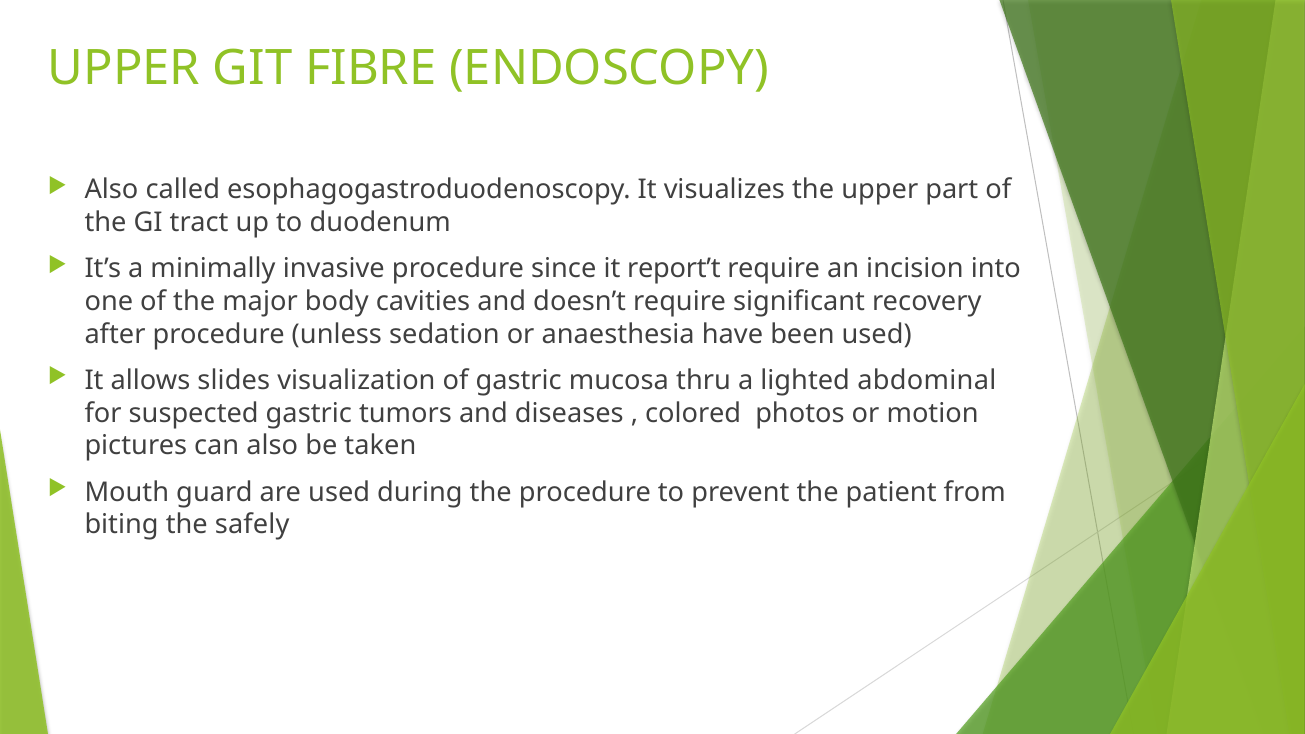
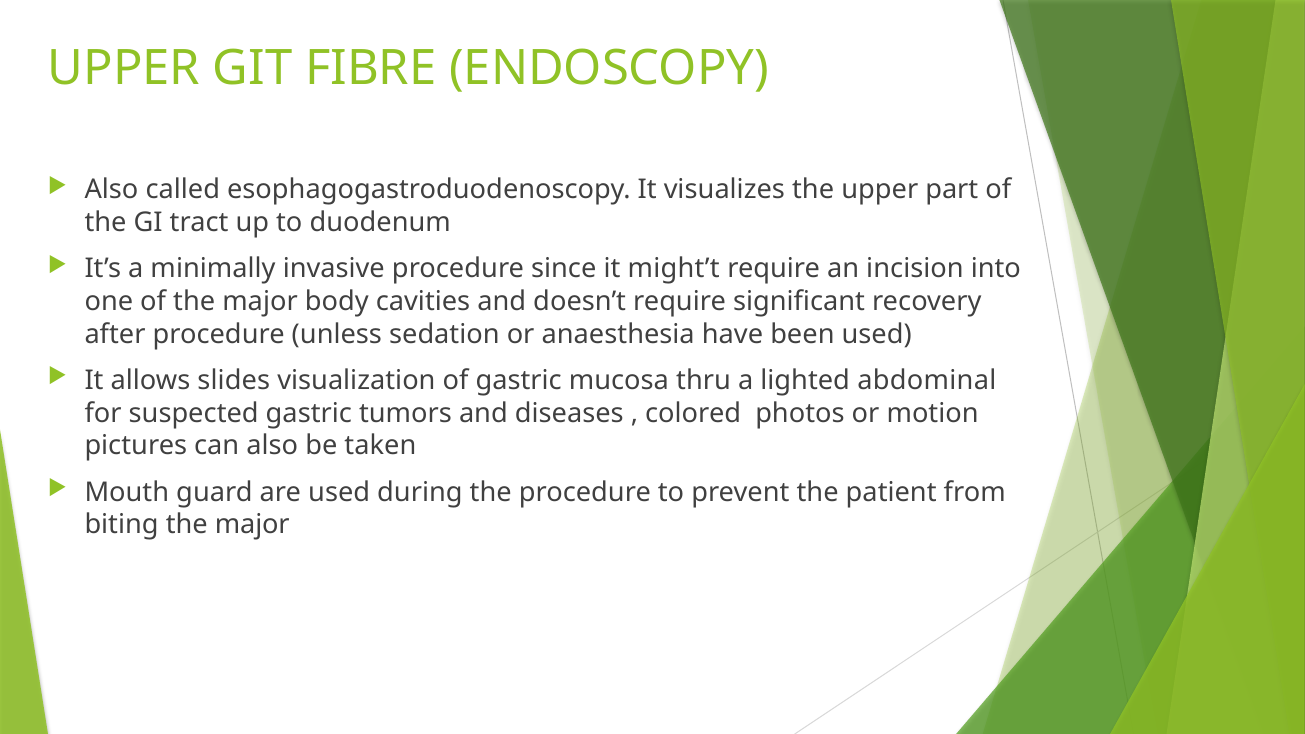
report’t: report’t -> might’t
biting the safely: safely -> major
